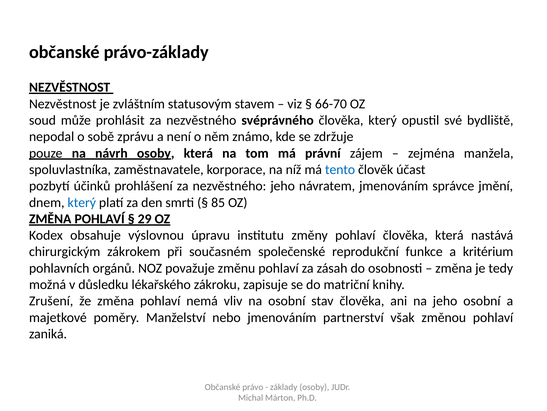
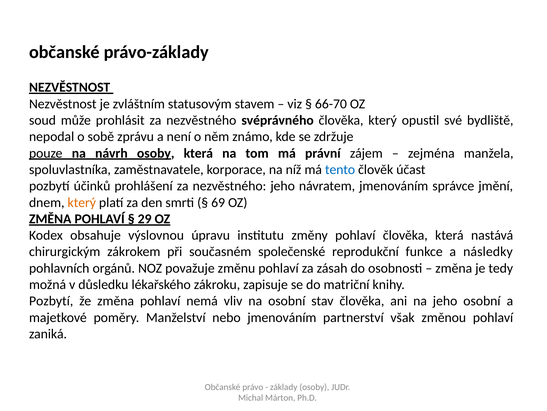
který at (82, 202) colour: blue -> orange
85: 85 -> 69
kritérium: kritérium -> následky
Zrušení at (51, 301): Zrušení -> Pozbytí
